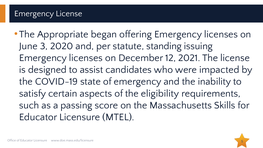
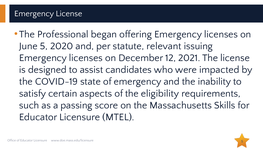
Appropriate: Appropriate -> Professional
June 3: 3 -> 5
standing: standing -> relevant
